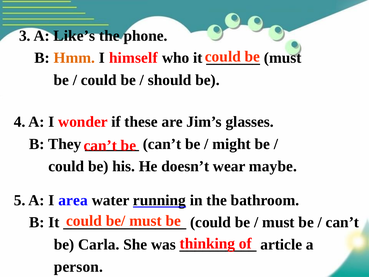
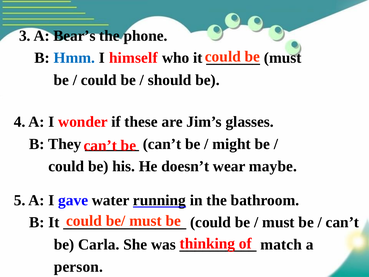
Like’s: Like’s -> Bear’s
Hmm colour: orange -> blue
area: area -> gave
article: article -> match
